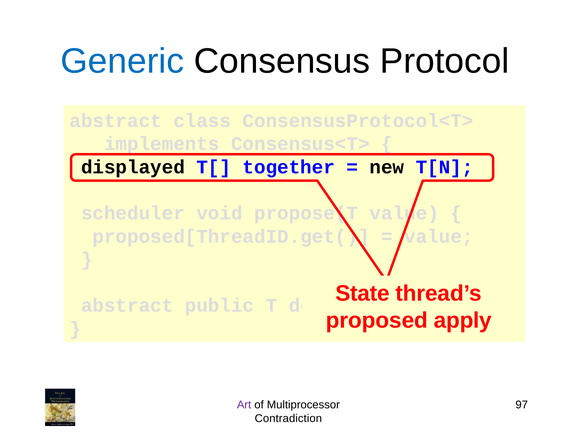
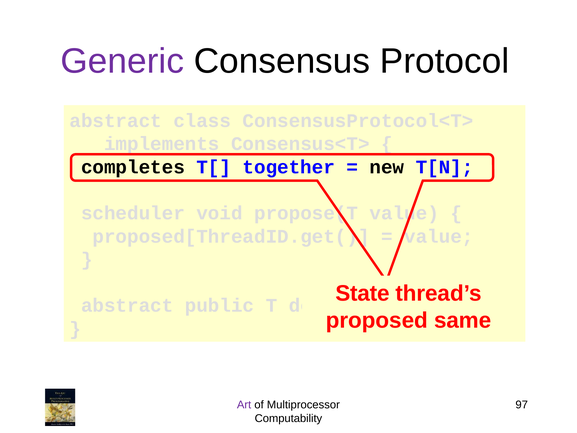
Generic colour: blue -> purple
displayed: displayed -> completes
apply: apply -> same
Contradiction: Contradiction -> Computability
